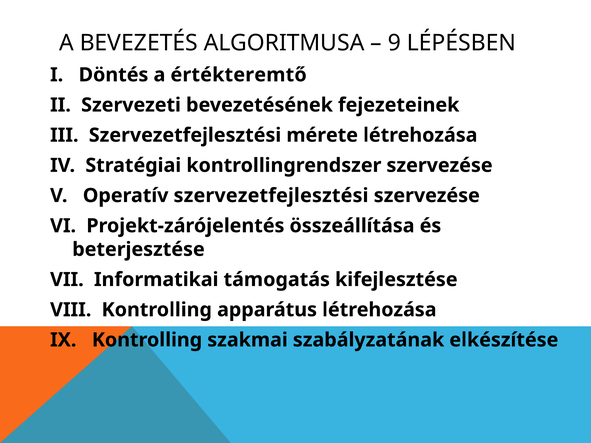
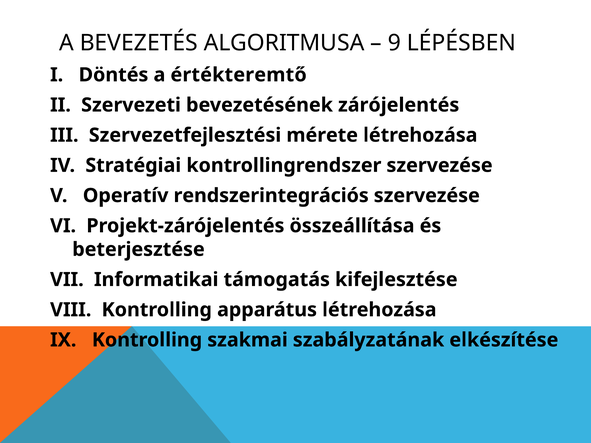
fejezeteinek: fejezeteinek -> zárójelentés
Operatív szervezetfejlesztési: szervezetfejlesztési -> rendszerintegrációs
